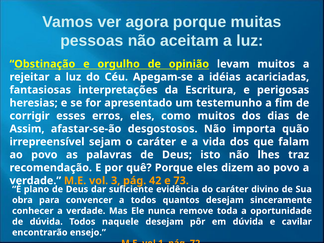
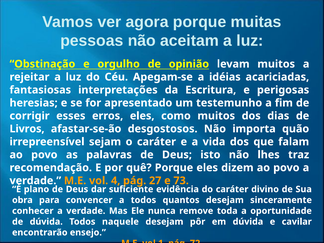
Assim: Assim -> Livros
3: 3 -> 4
42: 42 -> 27
